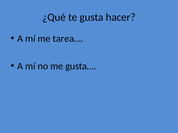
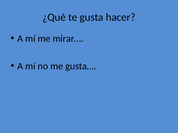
tarea…: tarea… -> mirar…
